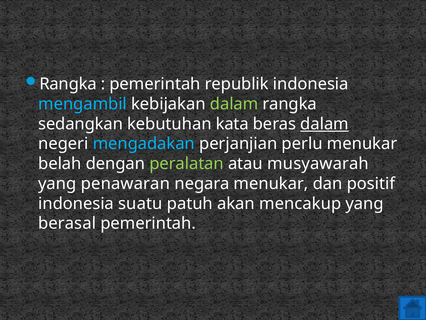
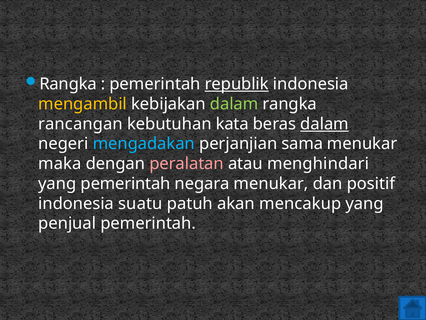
republik underline: none -> present
mengambil colour: light blue -> yellow
sedangkan: sedangkan -> rancangan
perlu: perlu -> sama
belah: belah -> maka
peralatan colour: light green -> pink
musyawarah: musyawarah -> menghindari
yang penawaran: penawaran -> pemerintah
berasal: berasal -> penjual
